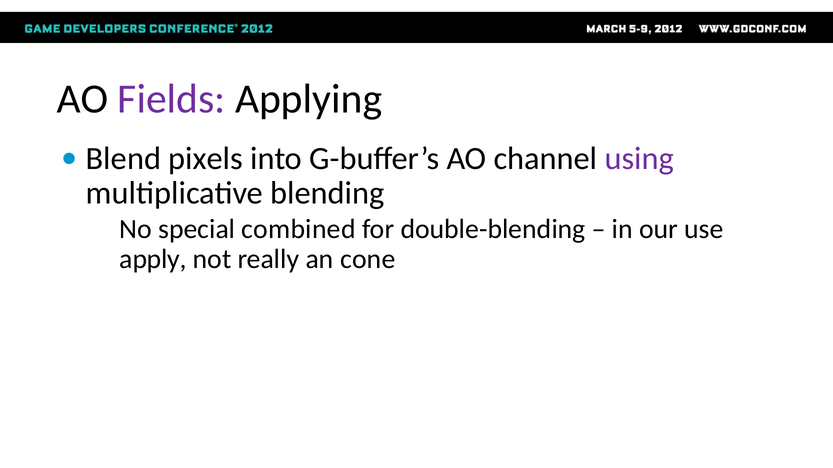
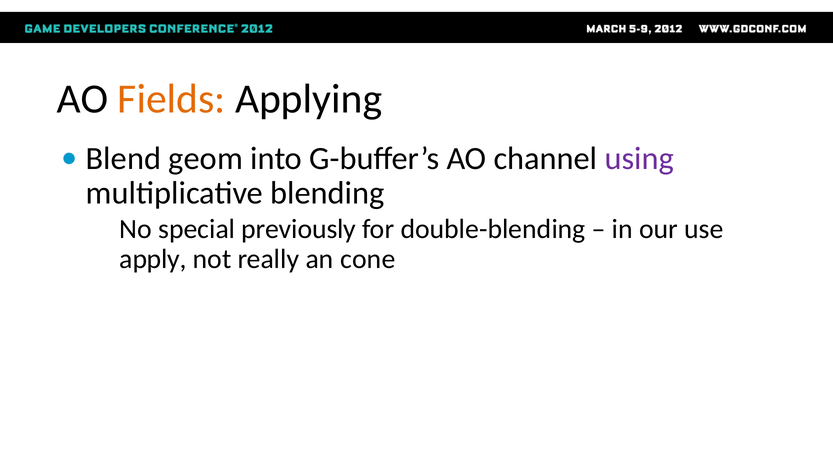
Fields colour: purple -> orange
pixels: pixels -> geom
combined: combined -> previously
